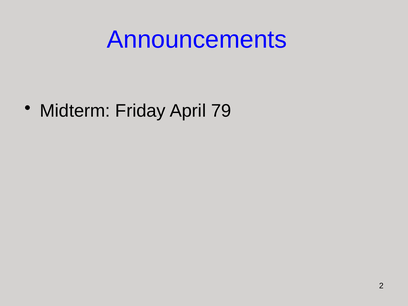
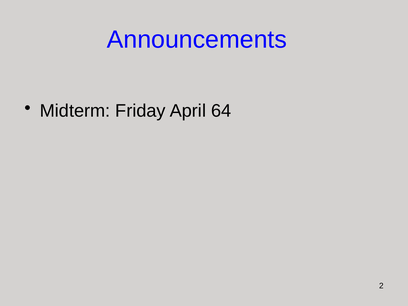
79: 79 -> 64
